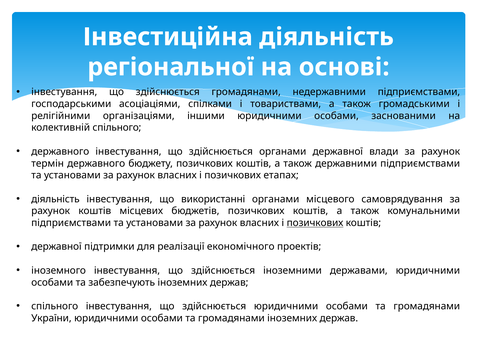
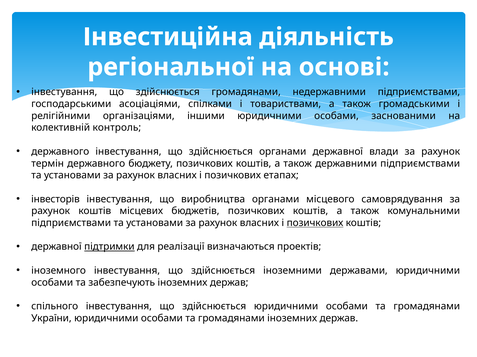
колективній спільного: спільного -> контроль
діяльність at (55, 200): діяльність -> інвесторів
використанні: використанні -> виробництва
підтримки underline: none -> present
економічного: економічного -> визначаються
